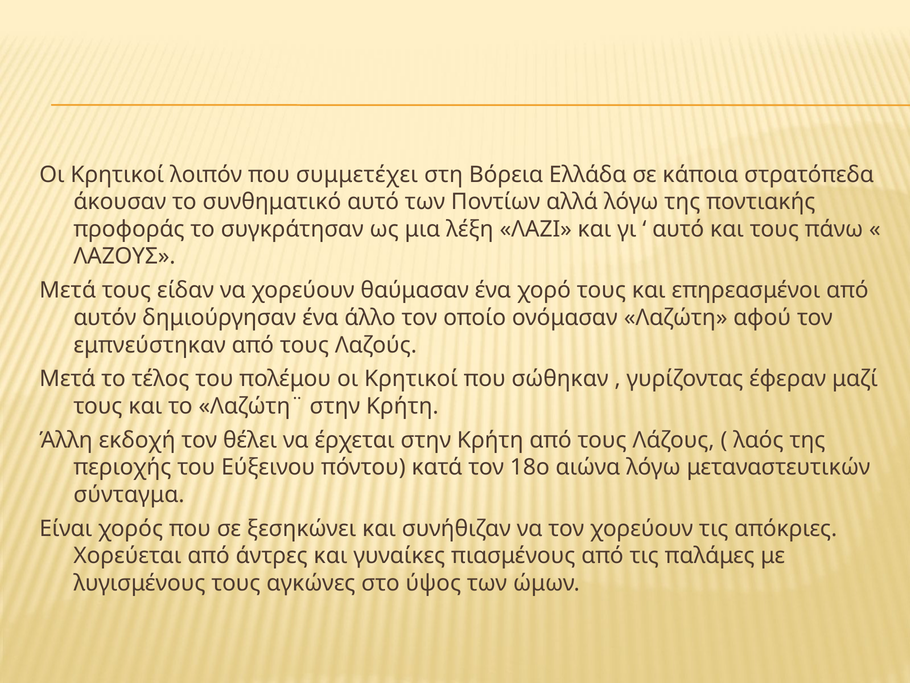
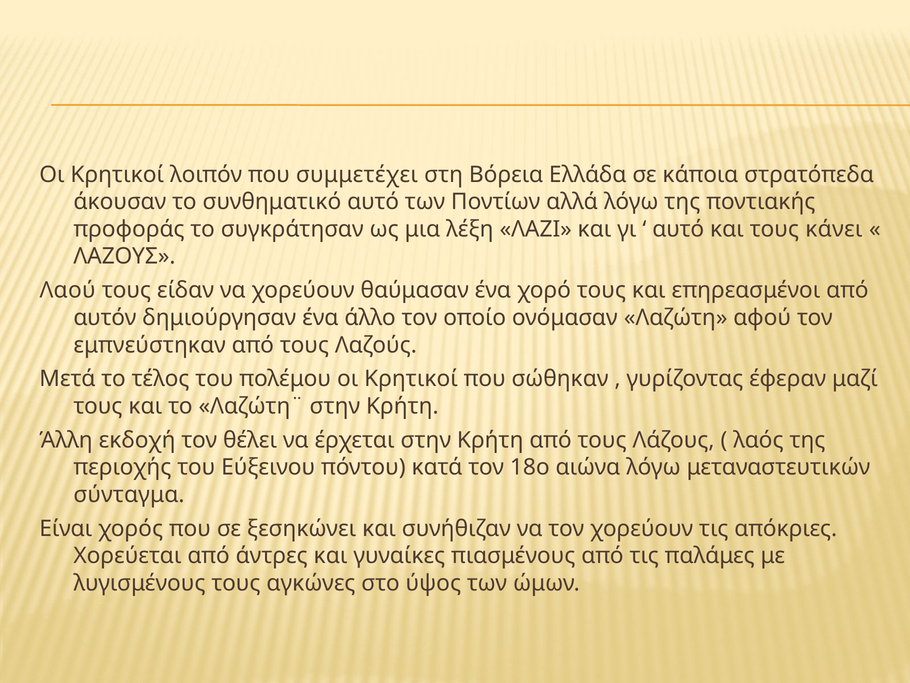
πάνω: πάνω -> κάνει
Μετά at (68, 290): Μετά -> Λαού
